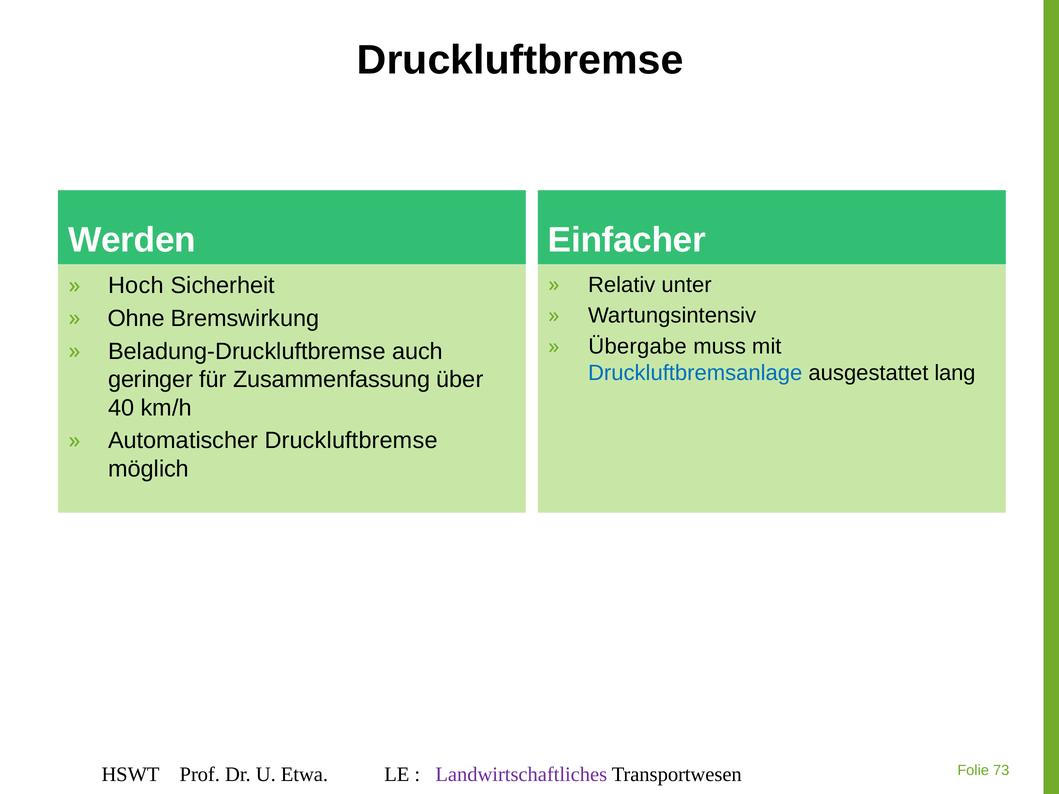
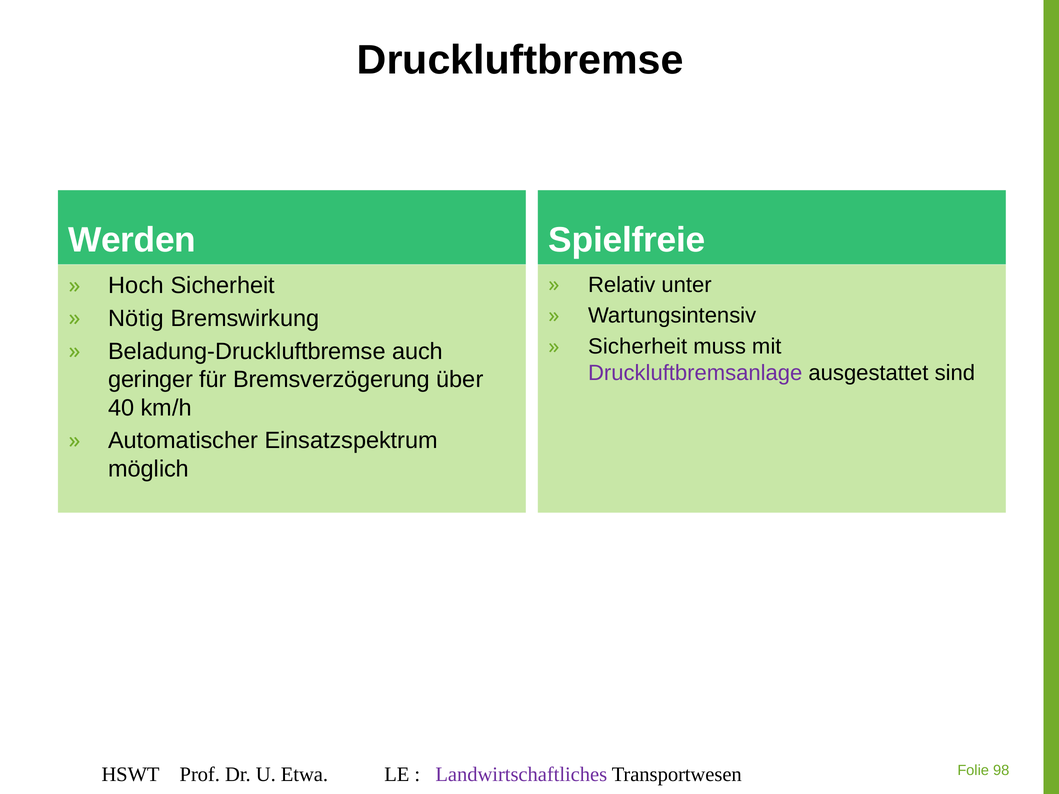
Einfacher: Einfacher -> Spielfreie
Ohne: Ohne -> Nötig
Übergabe at (638, 347): Übergabe -> Sicherheit
Druckluftbremsanlage colour: blue -> purple
lang: lang -> sind
Zusammenfassung: Zusammenfassung -> Bremsverzögerung
Automatischer Druckluftbremse: Druckluftbremse -> Einsatzspektrum
73: 73 -> 98
